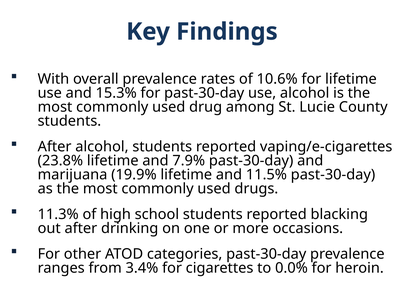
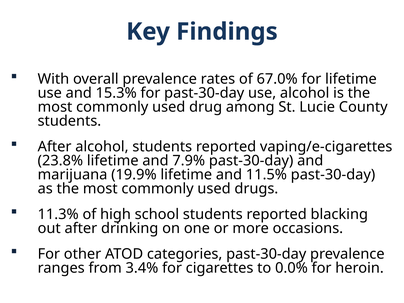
10.6%: 10.6% -> 67.0%
